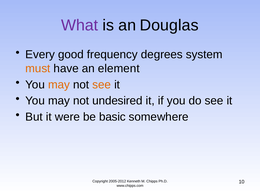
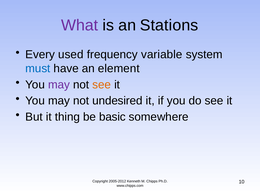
Douglas: Douglas -> Stations
good: good -> used
degrees: degrees -> variable
must colour: orange -> blue
may at (59, 85) colour: orange -> purple
were: were -> thing
